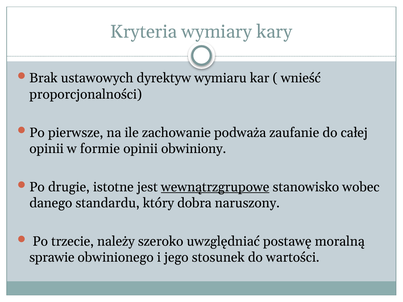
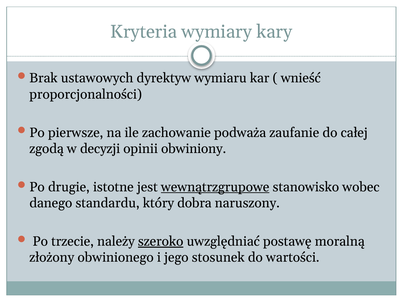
opinii at (47, 149): opinii -> zgodą
formie: formie -> decyzji
szeroko underline: none -> present
sprawie: sprawie -> złożony
